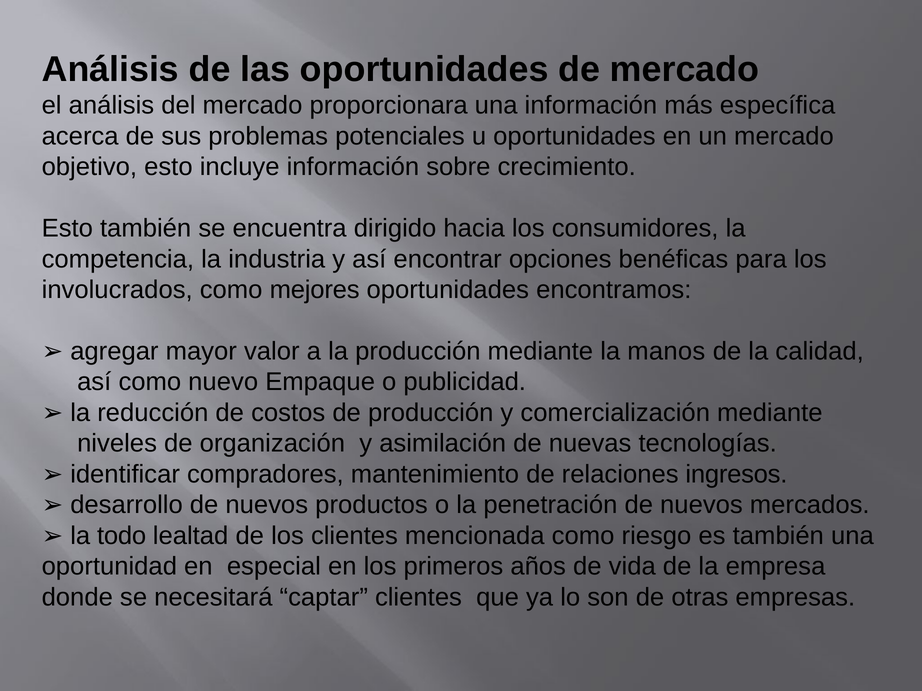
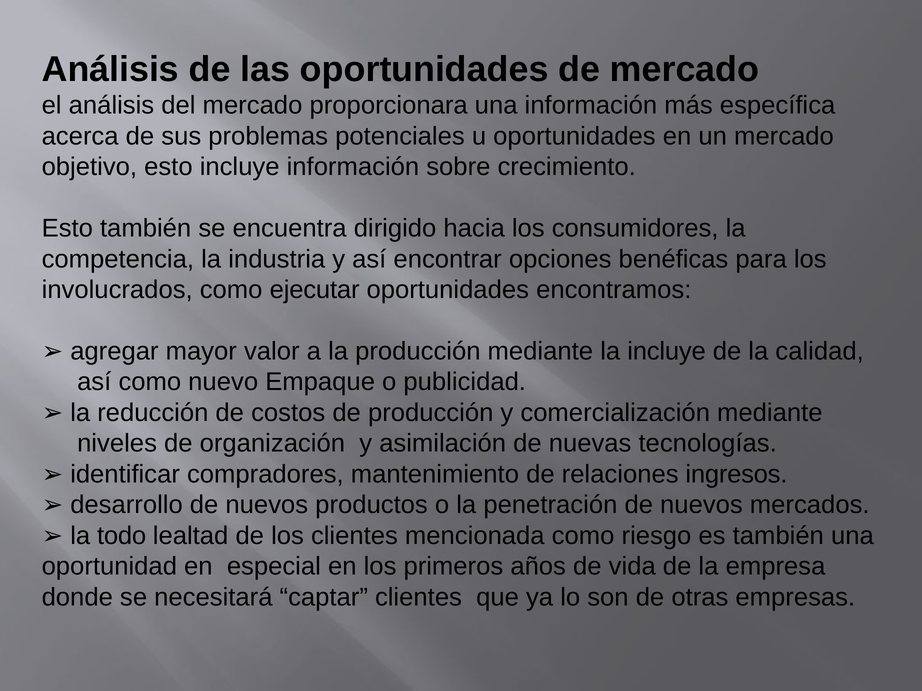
mejores: mejores -> ejecutar
la manos: manos -> incluye
